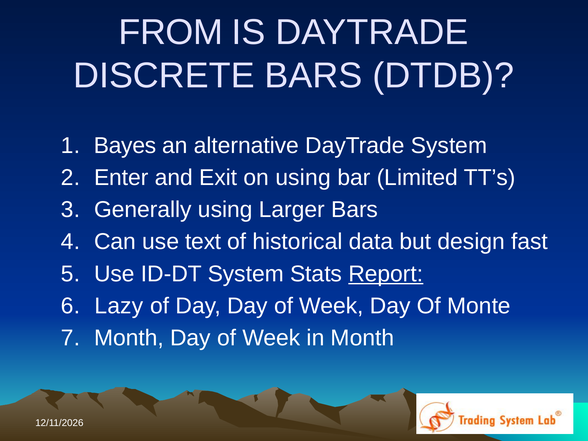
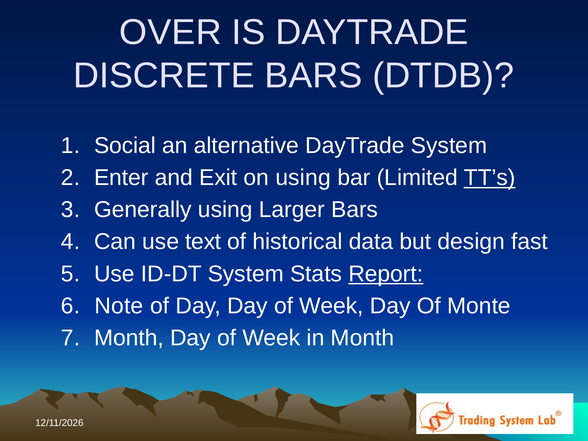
FROM: FROM -> OVER
Bayes: Bayes -> Social
TT’s underline: none -> present
Lazy: Lazy -> Note
